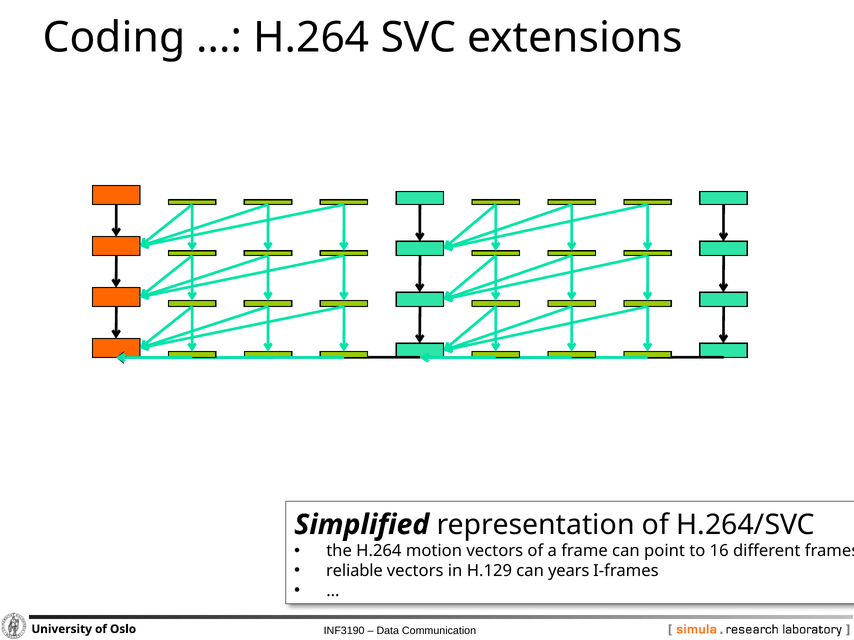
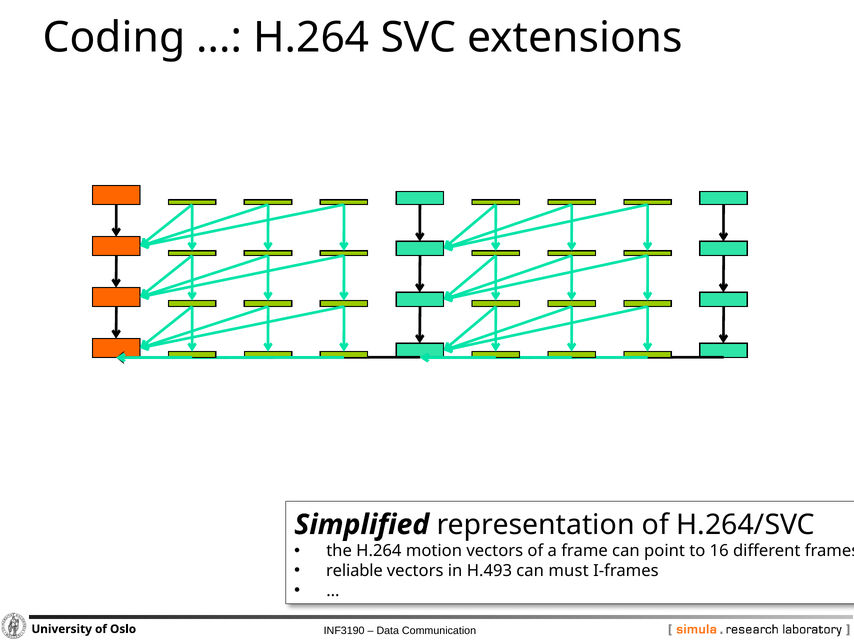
H.129: H.129 -> H.493
years: years -> must
